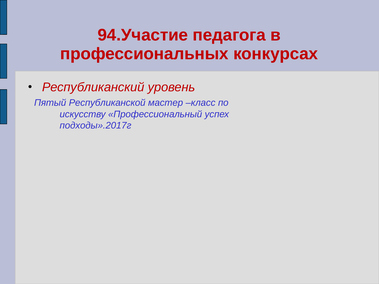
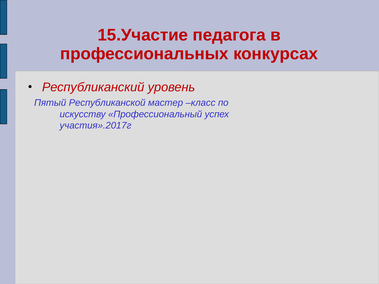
94.Участие: 94.Участие -> 15.Участие
подходы».2017г: подходы».2017г -> участия».2017г
